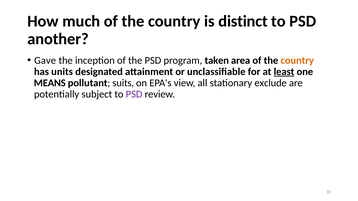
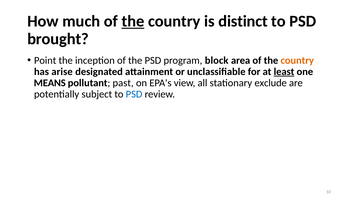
the at (133, 21) underline: none -> present
another: another -> brought
Gave: Gave -> Point
taken: taken -> block
units: units -> arise
suits: suits -> past
PSD at (134, 94) colour: purple -> blue
